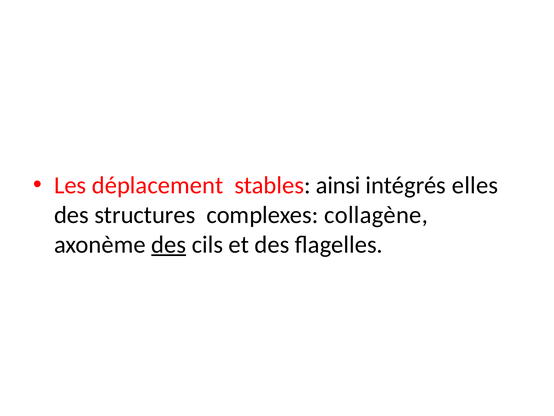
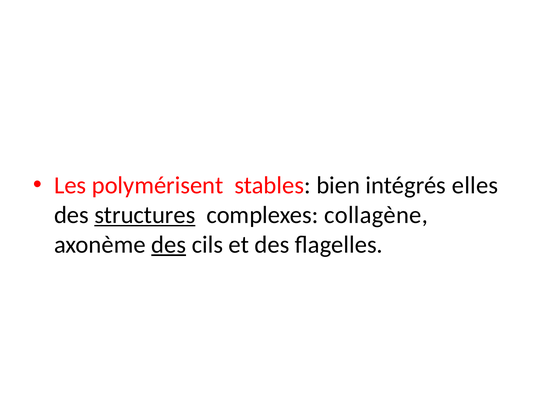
déplacement: déplacement -> polymérisent
ainsi: ainsi -> bien
structures underline: none -> present
